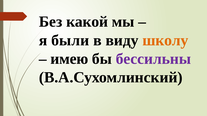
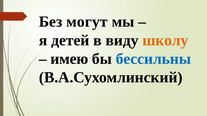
какой: какой -> могут
были: были -> детей
бессильны colour: purple -> blue
